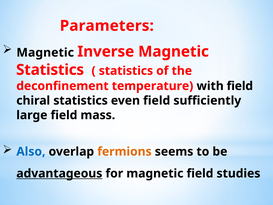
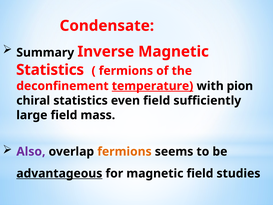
Parameters: Parameters -> Condensate
Magnetic at (45, 53): Magnetic -> Summary
statistics at (126, 71): statistics -> fermions
temperature underline: none -> present
with field: field -> pion
Also colour: blue -> purple
